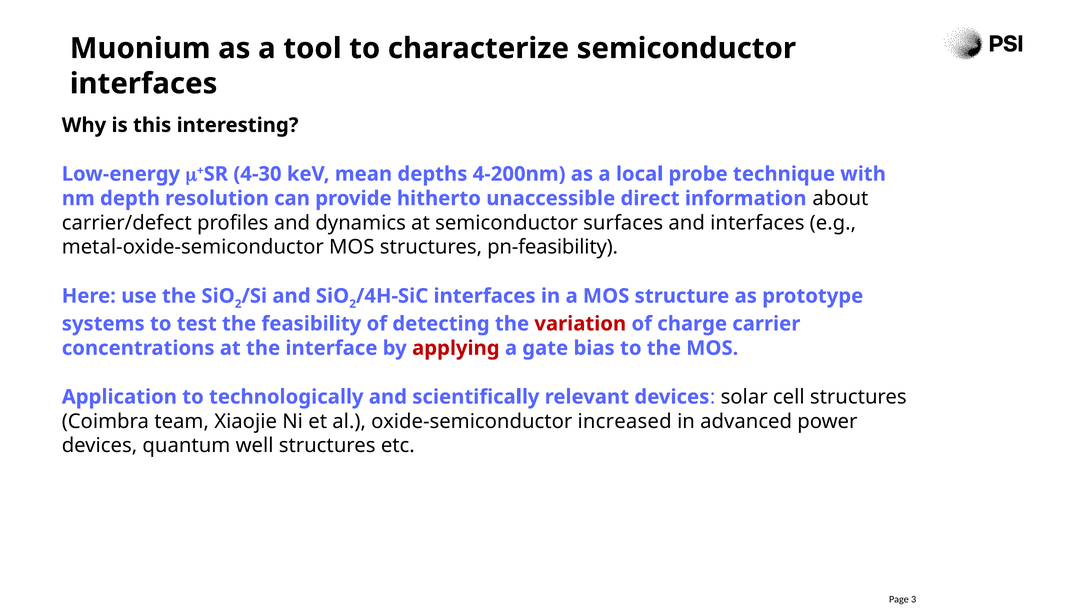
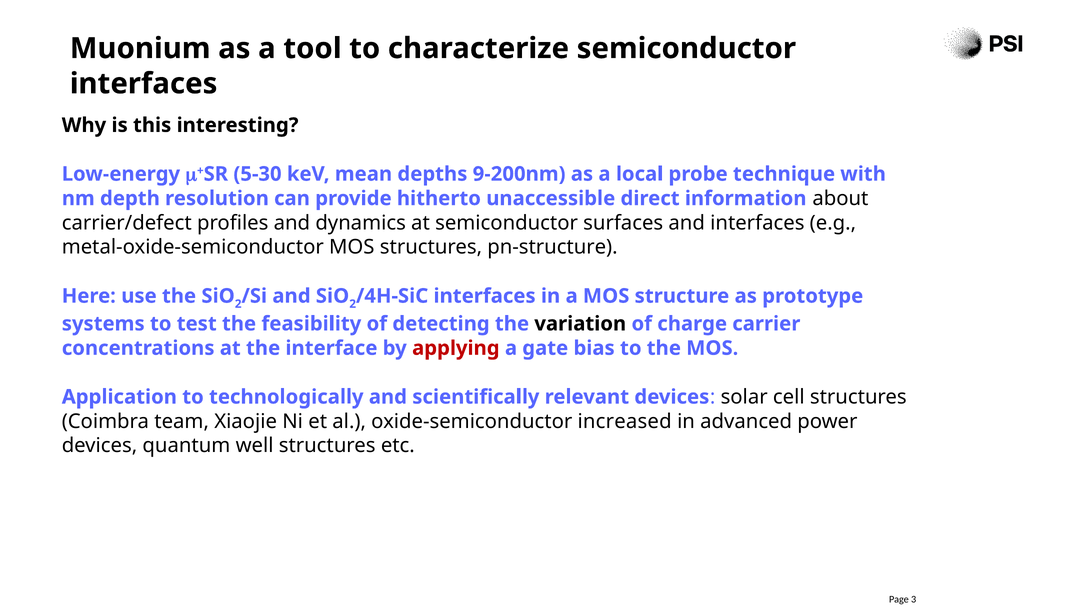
4-30: 4-30 -> 5-30
4-200nm: 4-200nm -> 9-200nm
pn-feasibility: pn-feasibility -> pn-structure
variation colour: red -> black
